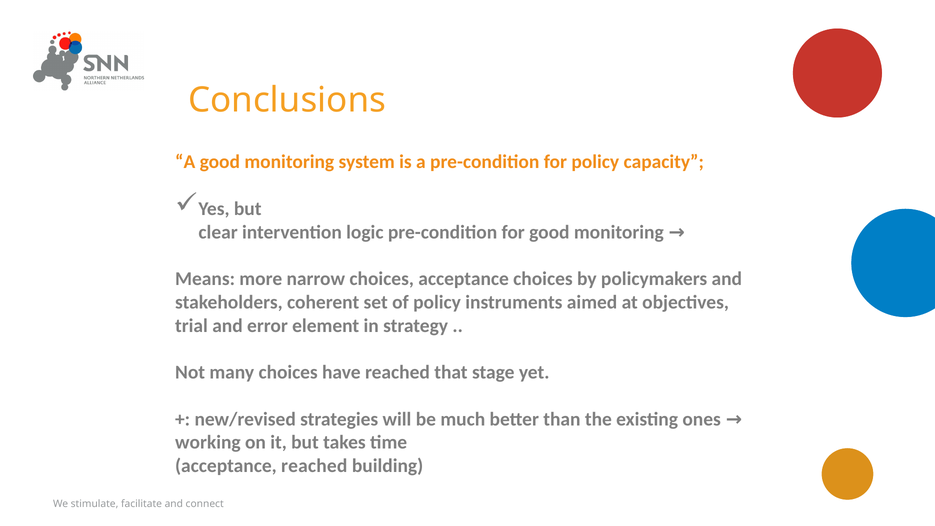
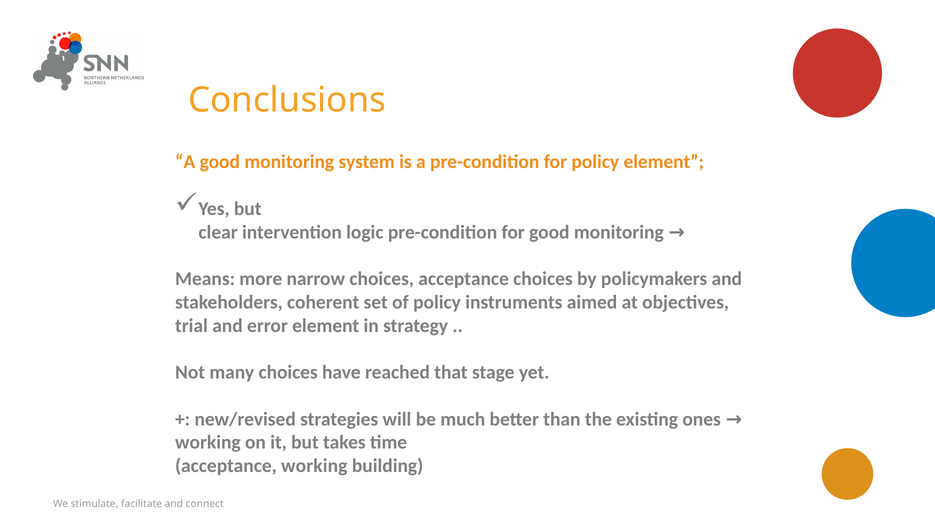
policy capacity: capacity -> element
acceptance reached: reached -> working
